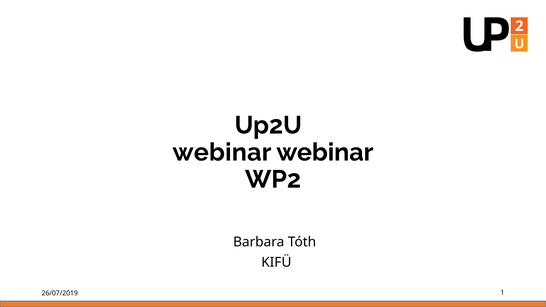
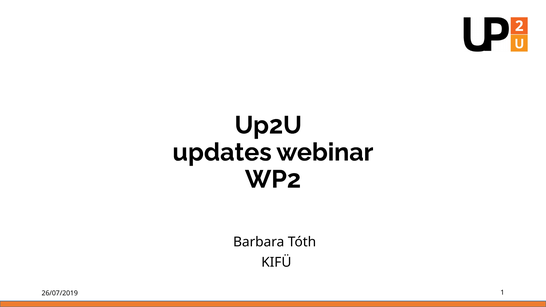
webinar at (222, 152): webinar -> updates
